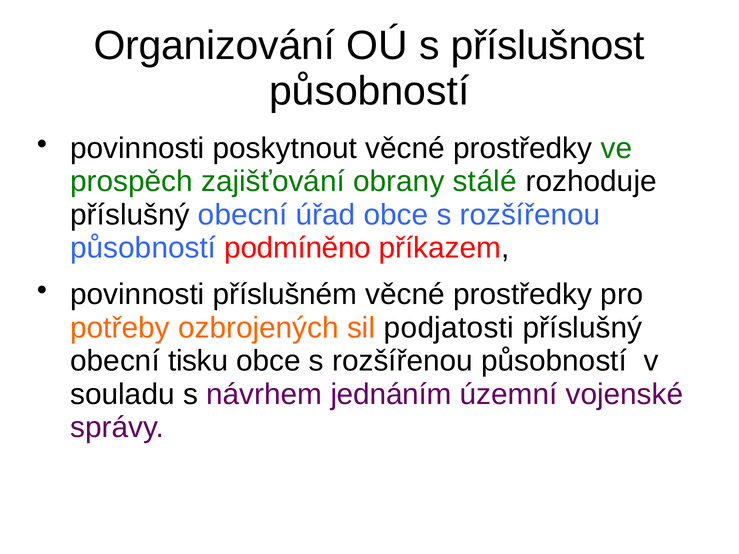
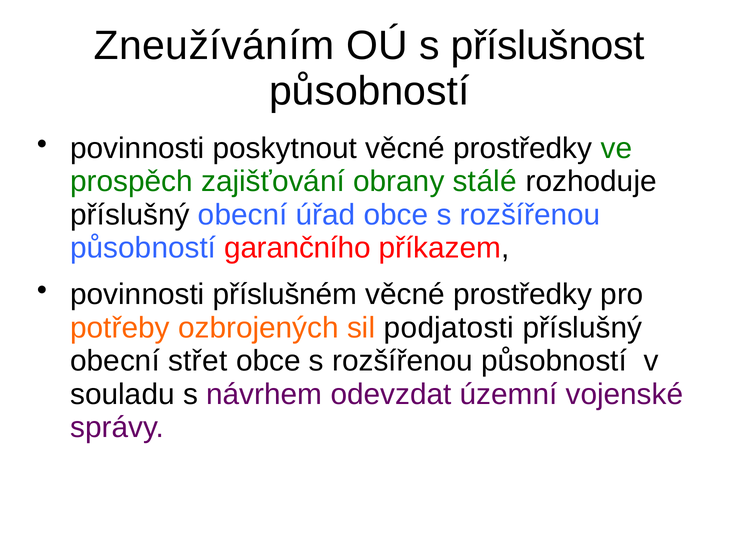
Organizování: Organizování -> Zneužíváním
podmíněno: podmíněno -> garančního
tisku: tisku -> střet
jednáním: jednáním -> odevzdat
